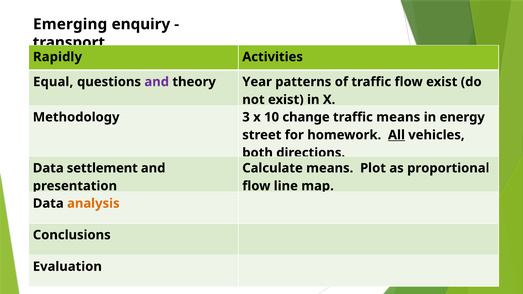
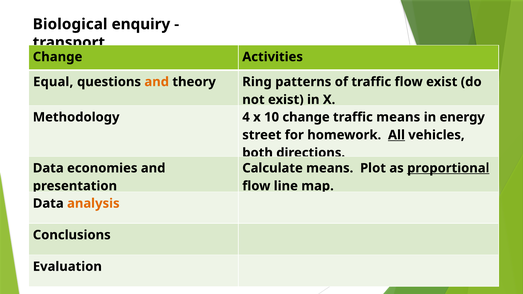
Emerging: Emerging -> Biological
Rapidly at (58, 57): Rapidly -> Change
and at (157, 82) colour: purple -> orange
Year: Year -> Ring
3: 3 -> 4
settlement: settlement -> economies
proportional underline: none -> present
